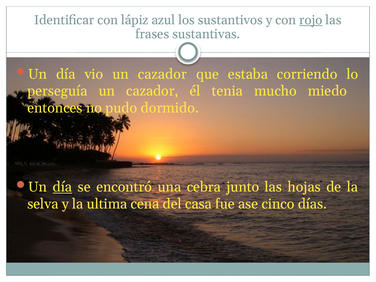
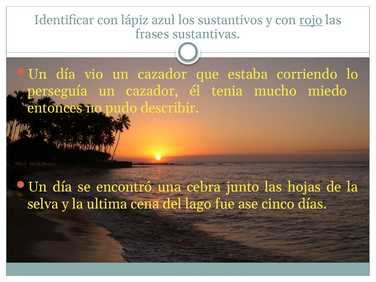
dormido: dormido -> describir
día at (62, 187) underline: present -> none
casa: casa -> lago
